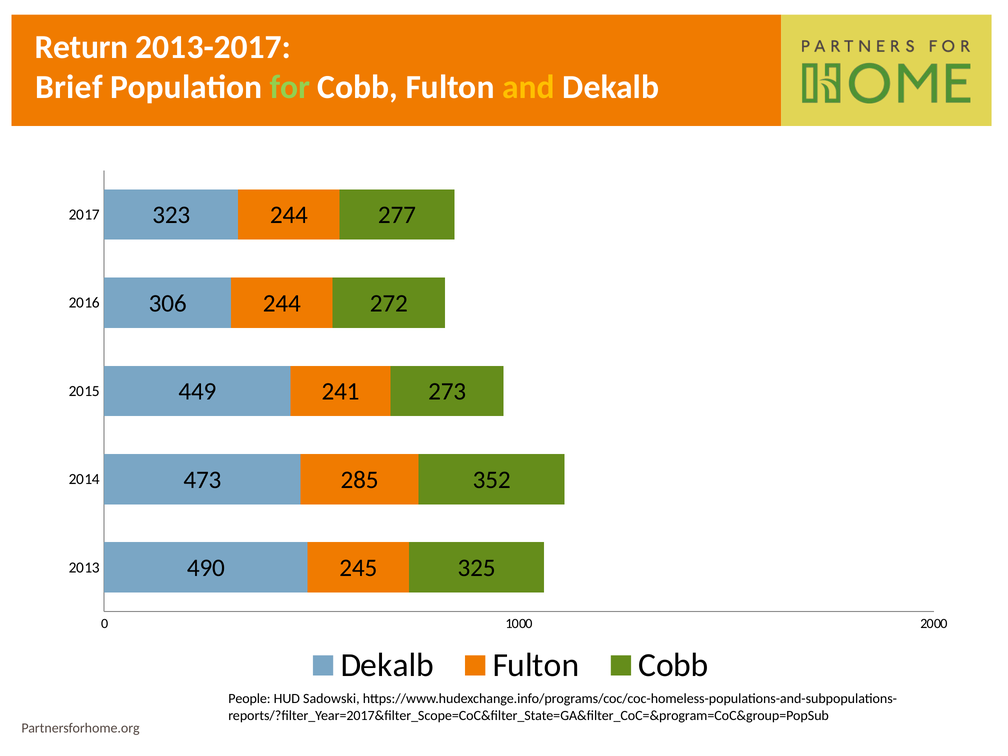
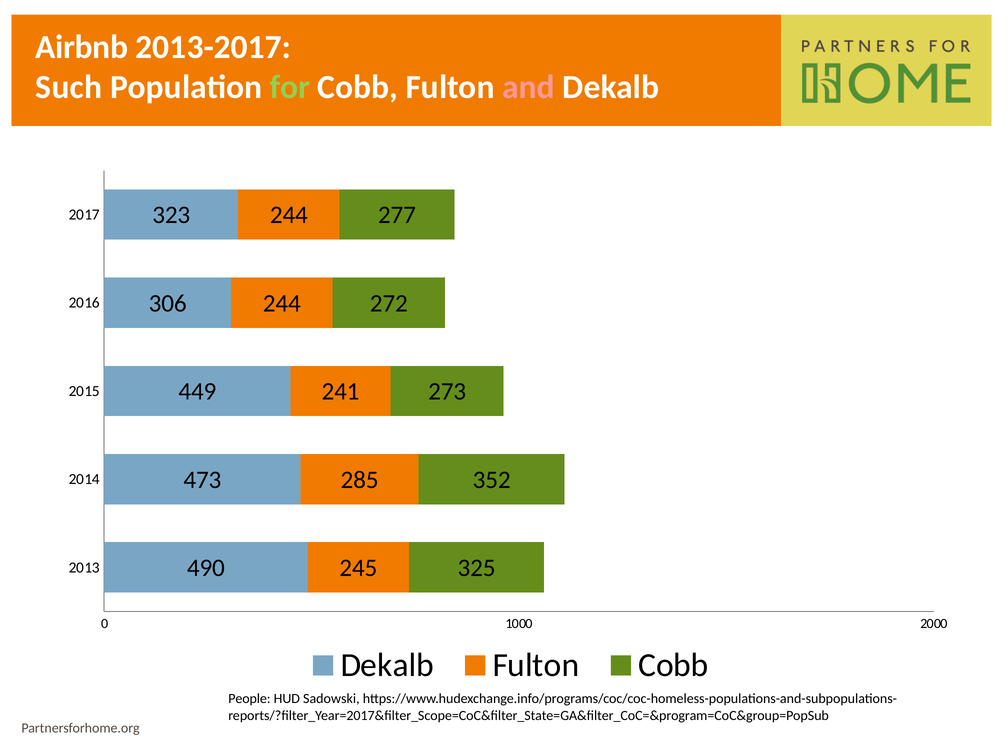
Return: Return -> Airbnb
Brief: Brief -> Such
and colour: yellow -> pink
